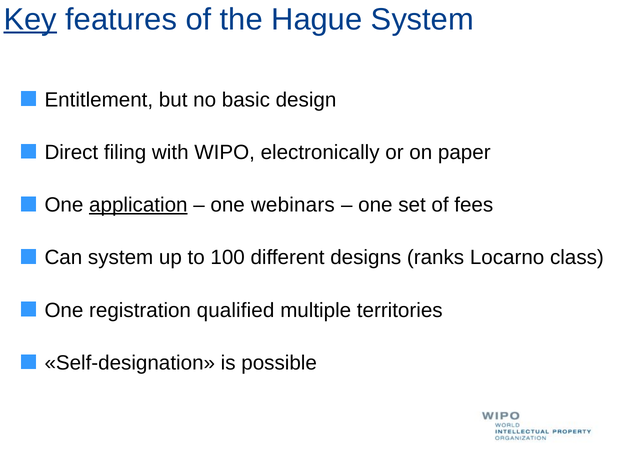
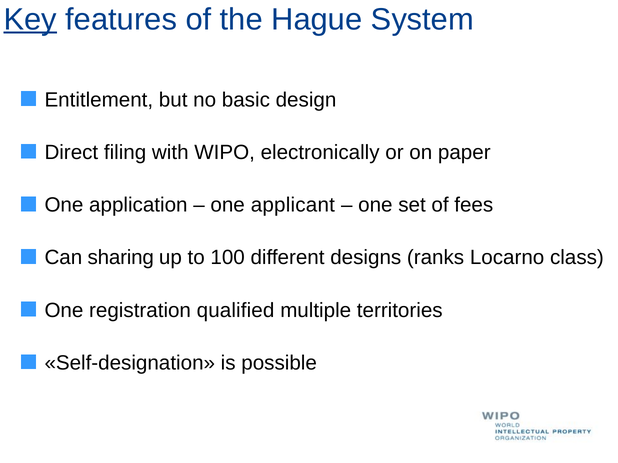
application underline: present -> none
webinars: webinars -> applicant
Can system: system -> sharing
